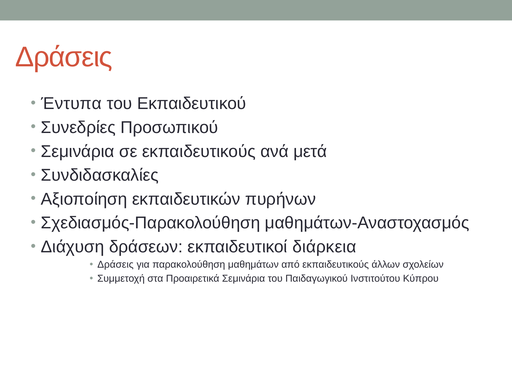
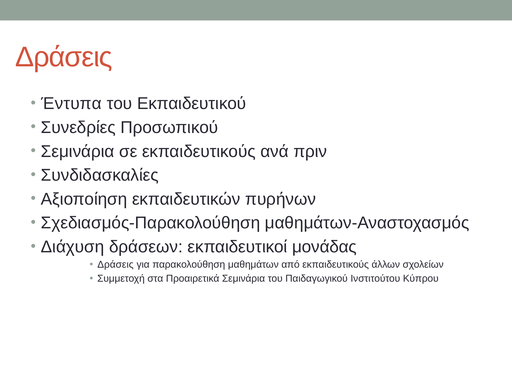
μετά: μετά -> πριν
διάρκεια: διάρκεια -> μονάδας
